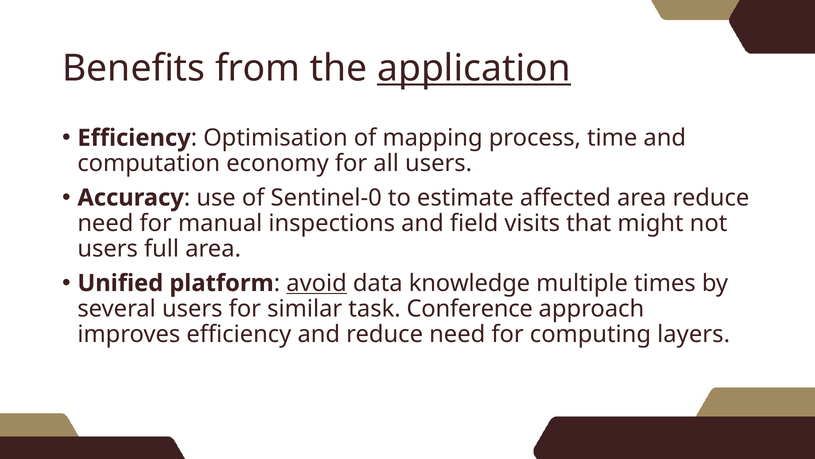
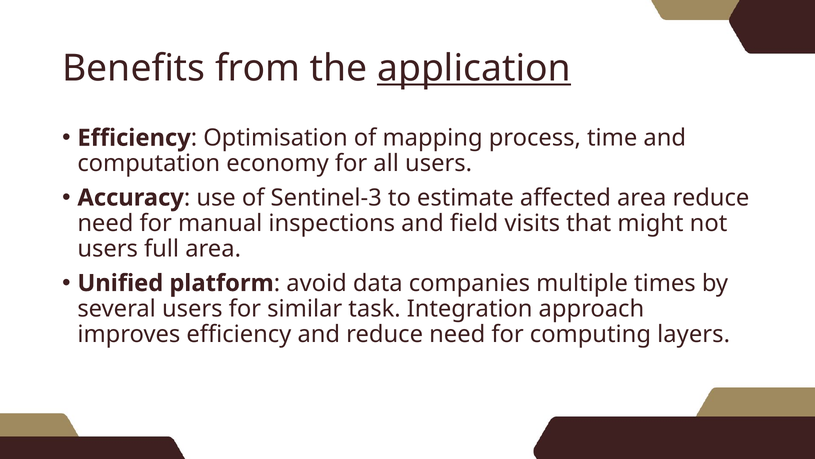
Sentinel-0: Sentinel-0 -> Sentinel-3
avoid underline: present -> none
knowledge: knowledge -> companies
Conference: Conference -> Integration
